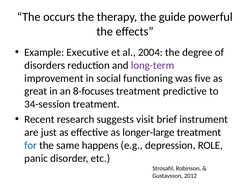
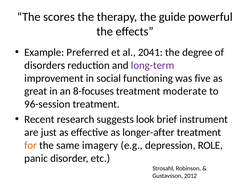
occurs: occurs -> scores
Executive: Executive -> Preferred
2004: 2004 -> 2041
predictive: predictive -> moderate
34-session: 34-session -> 96-session
visit: visit -> look
longer-large: longer-large -> longer-after
for colour: blue -> orange
happens: happens -> imagery
